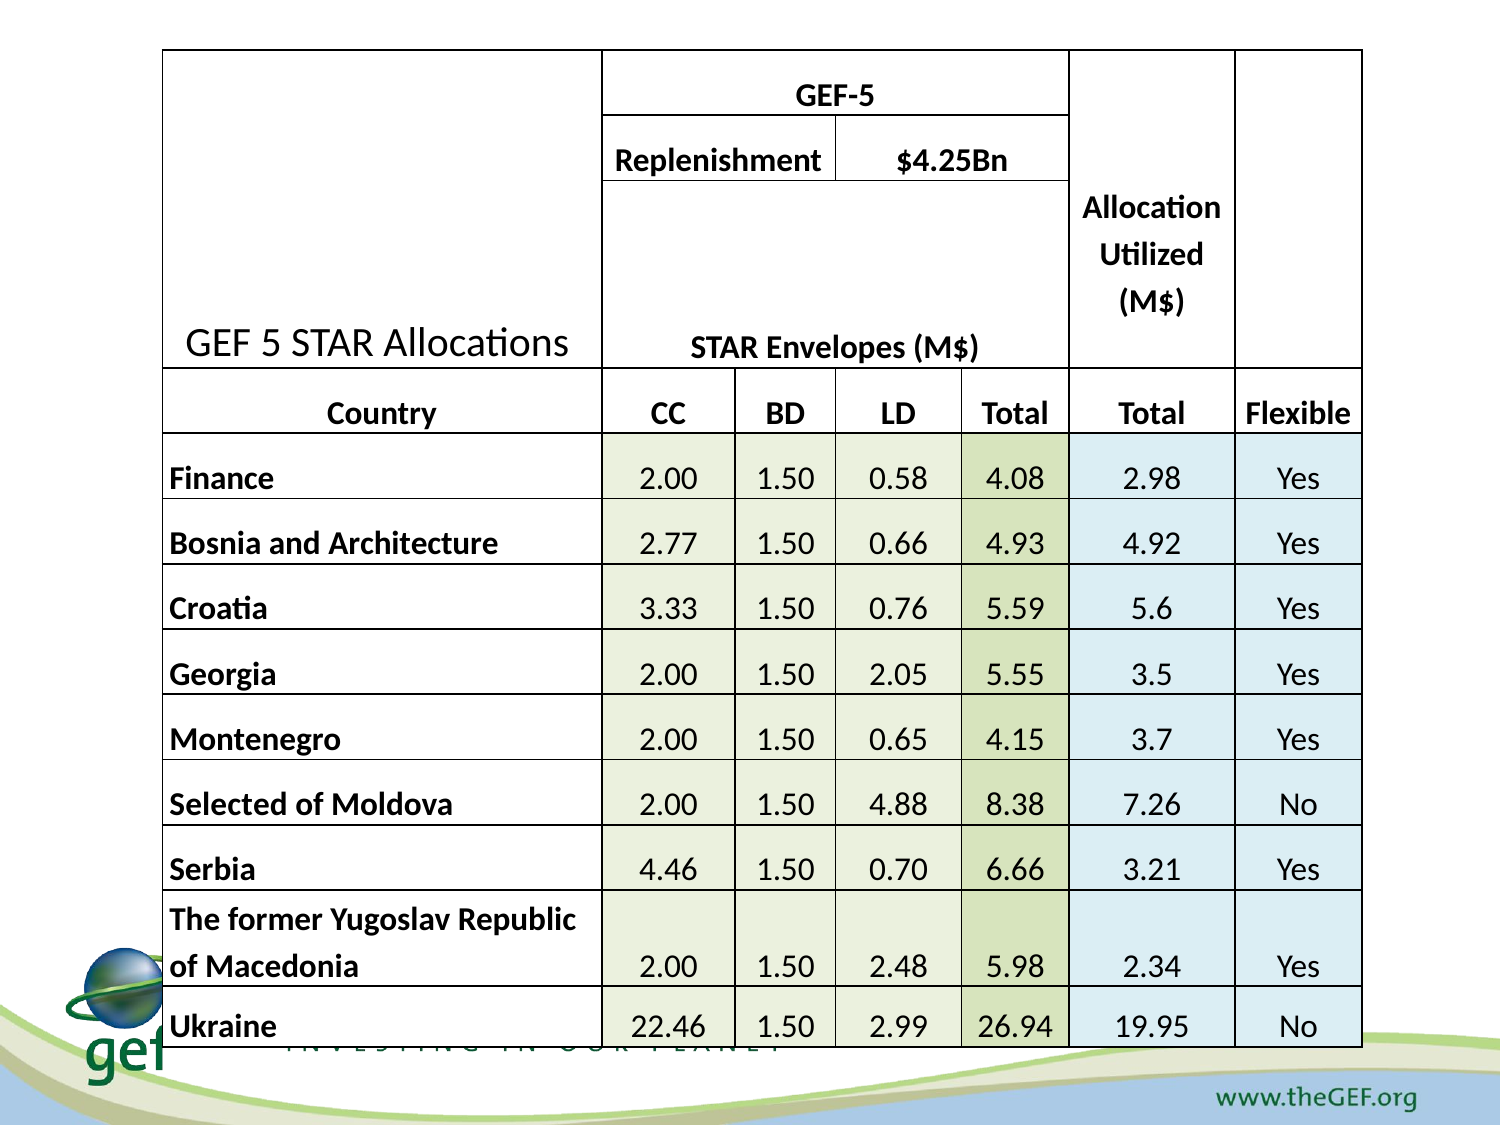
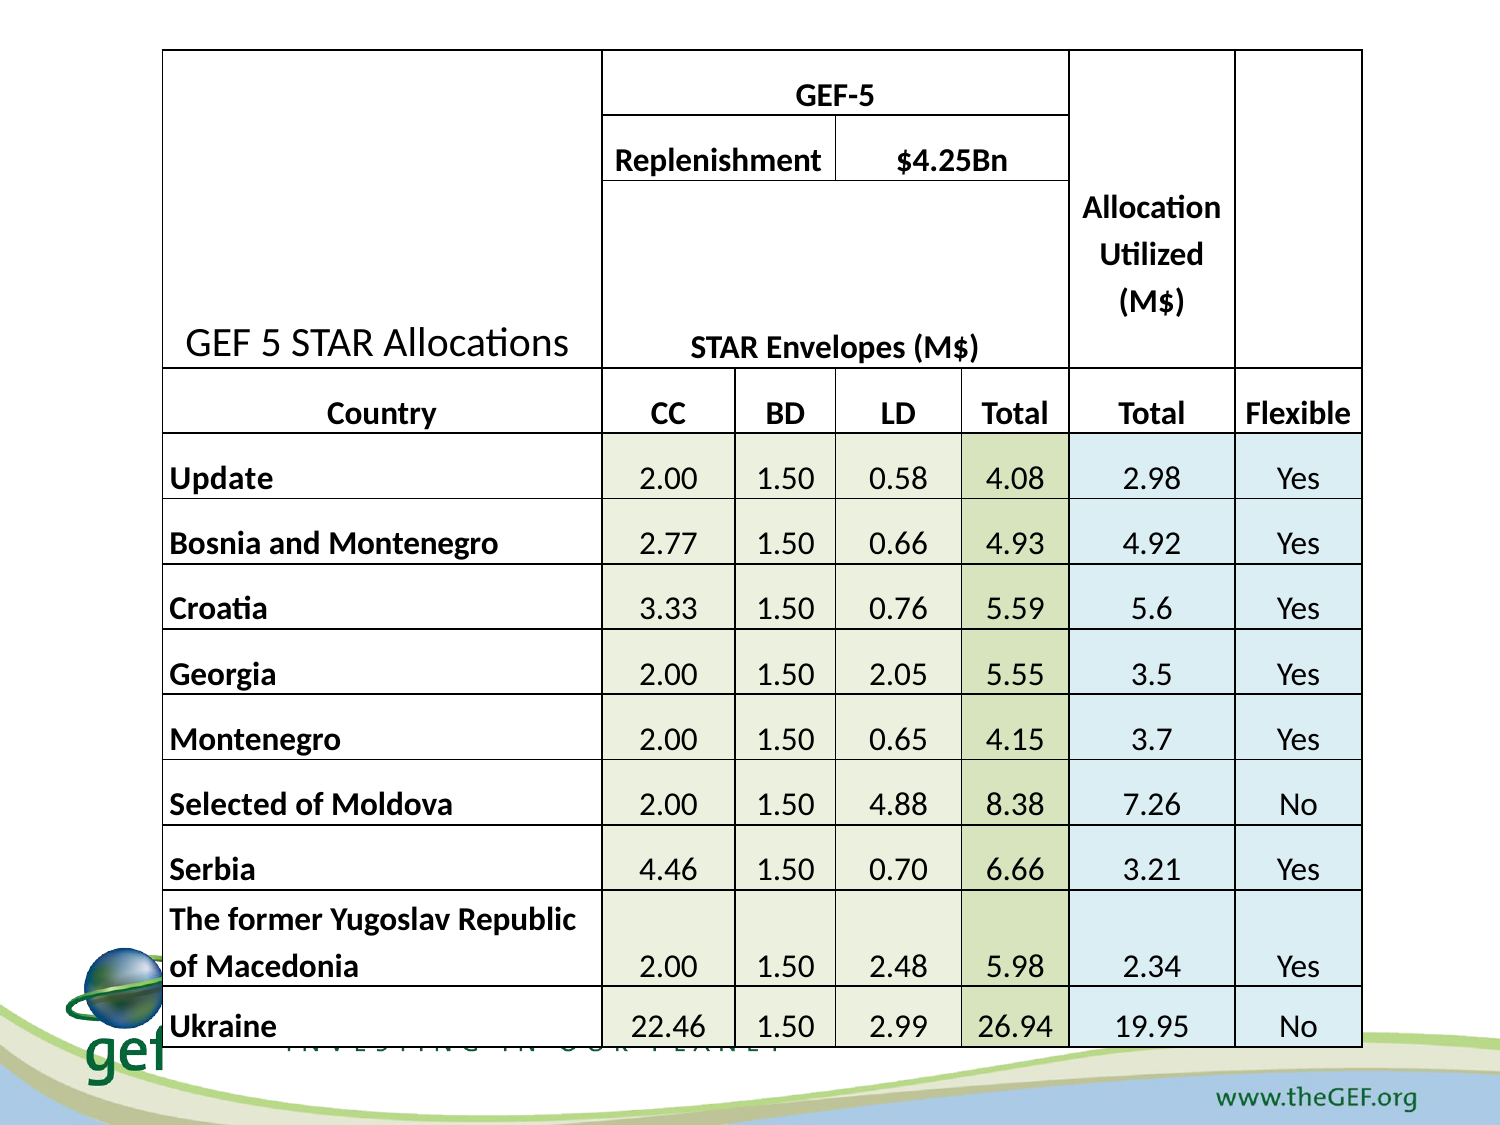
Finance: Finance -> Update
and Architecture: Architecture -> Montenegro
